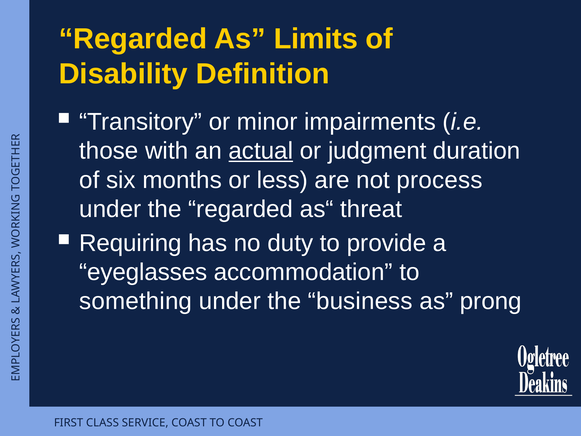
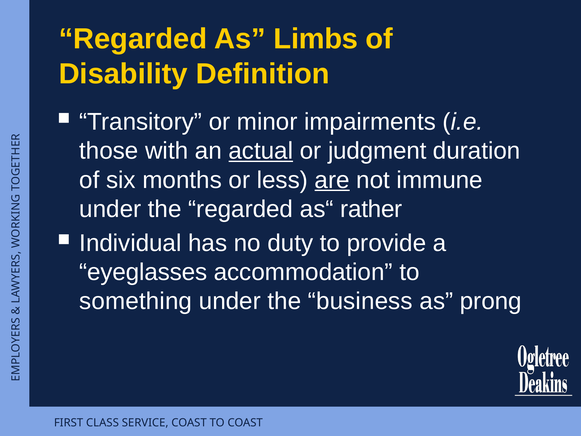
Limits: Limits -> Limbs
are underline: none -> present
process: process -> immune
threat: threat -> rather
Requiring: Requiring -> Individual
